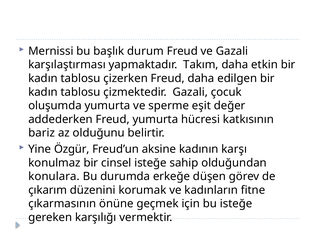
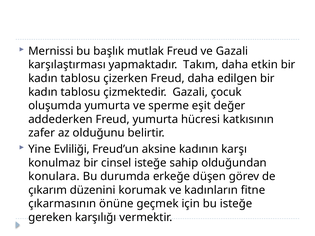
durum: durum -> mutlak
bariz: bariz -> zafer
Özgür: Özgür -> Evliliği
